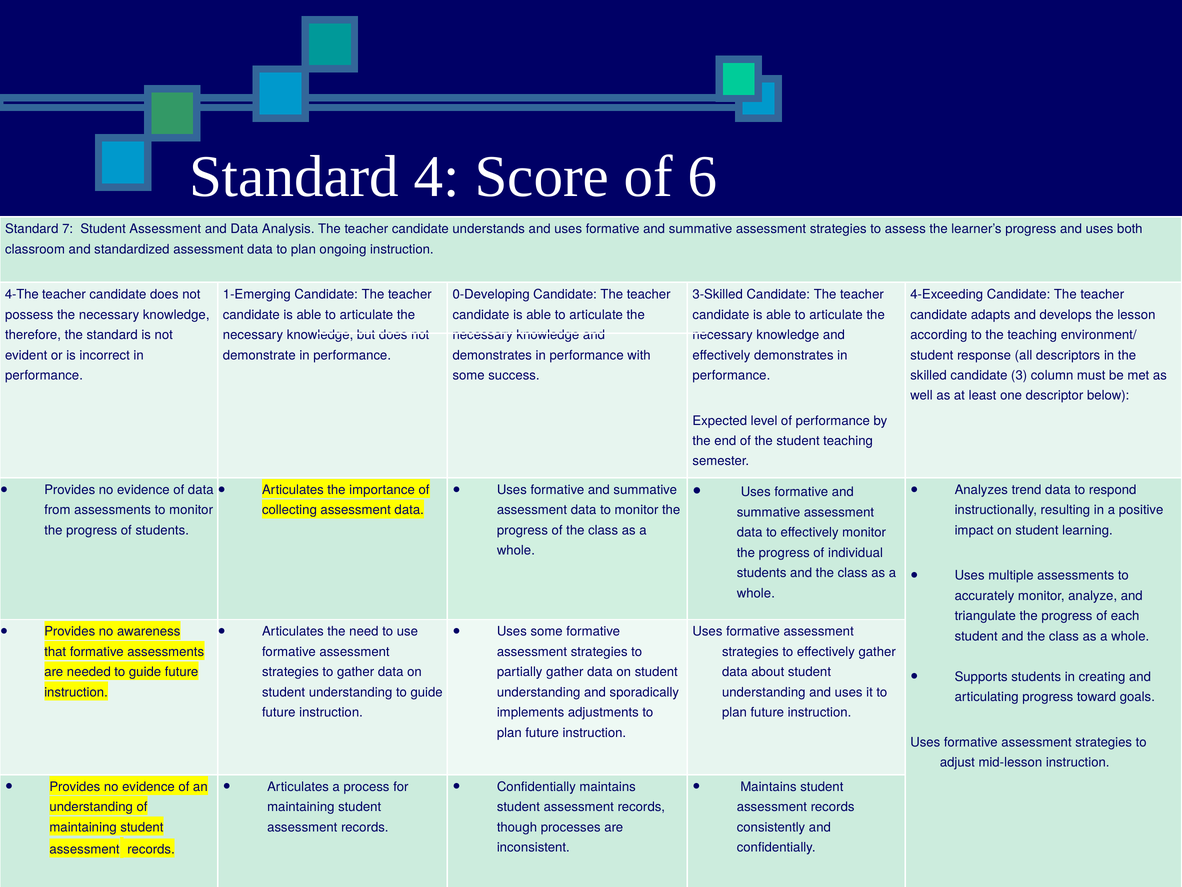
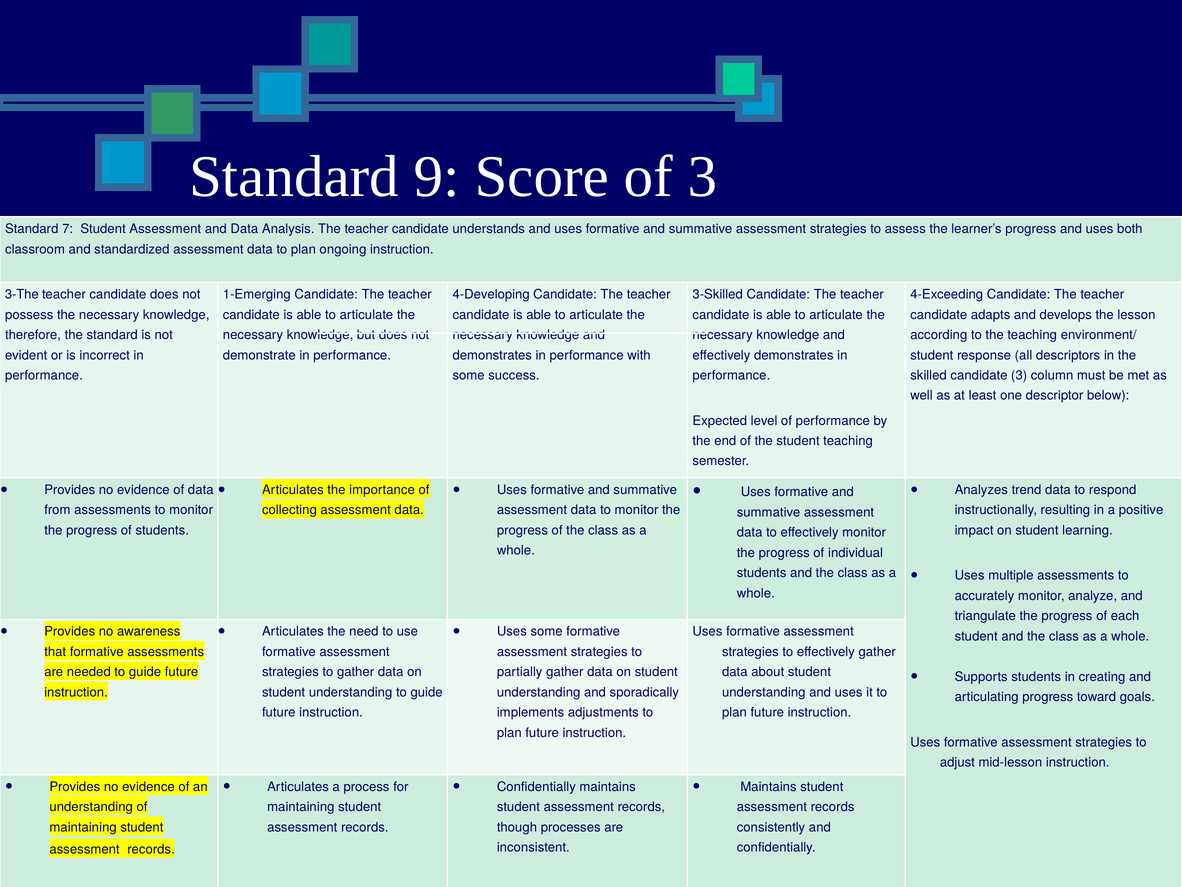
4: 4 -> 9
of 6: 6 -> 3
4-The: 4-The -> 3-The
0-Developing: 0-Developing -> 4-Developing
